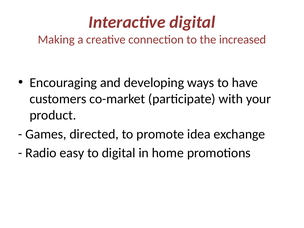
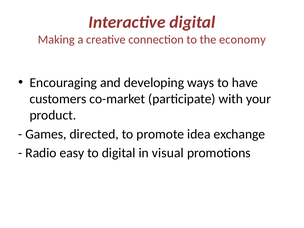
increased: increased -> economy
home: home -> visual
